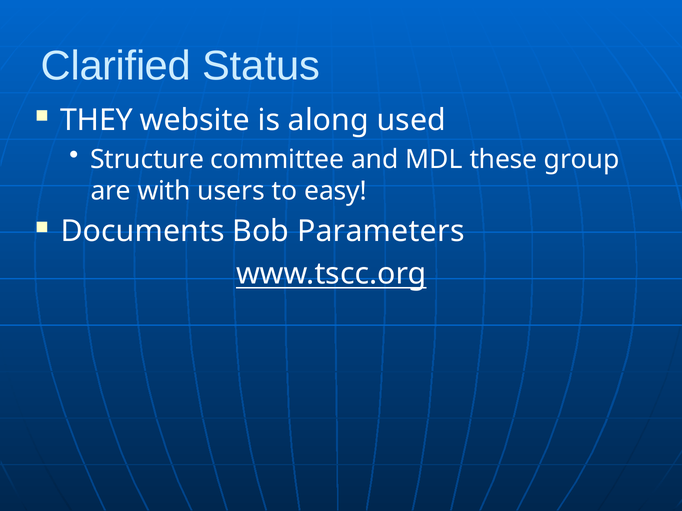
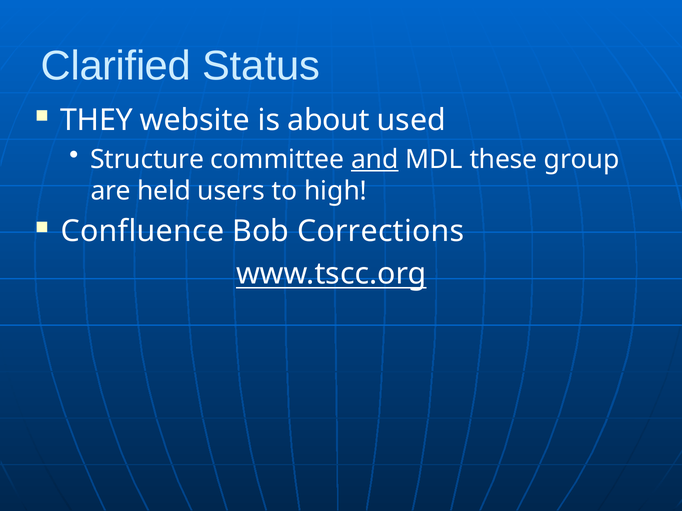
along: along -> about
and underline: none -> present
with: with -> held
easy: easy -> high
Documents: Documents -> Confluence
Parameters: Parameters -> Corrections
